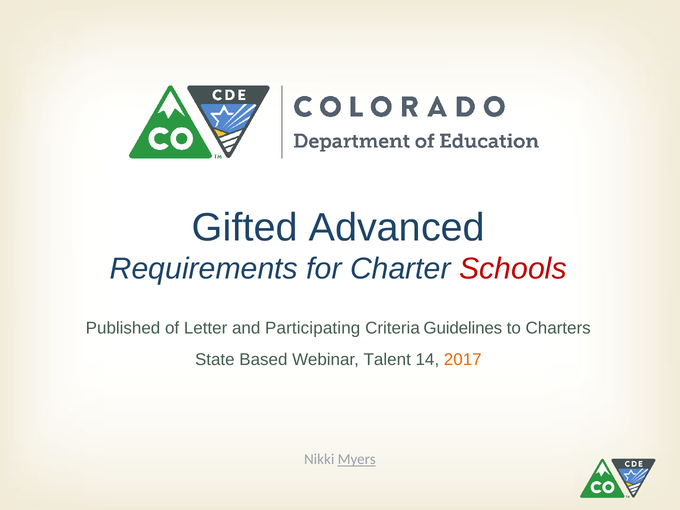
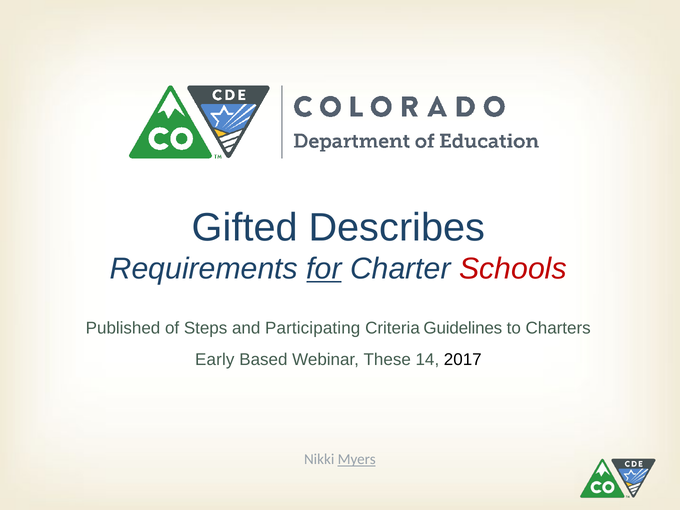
Advanced: Advanced -> Describes
for underline: none -> present
Letter: Letter -> Steps
State: State -> Early
Talent: Talent -> These
2017 colour: orange -> black
